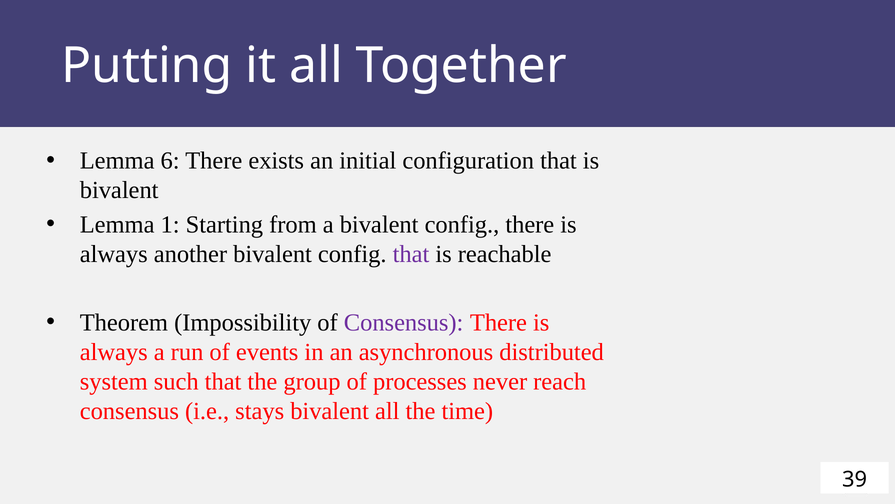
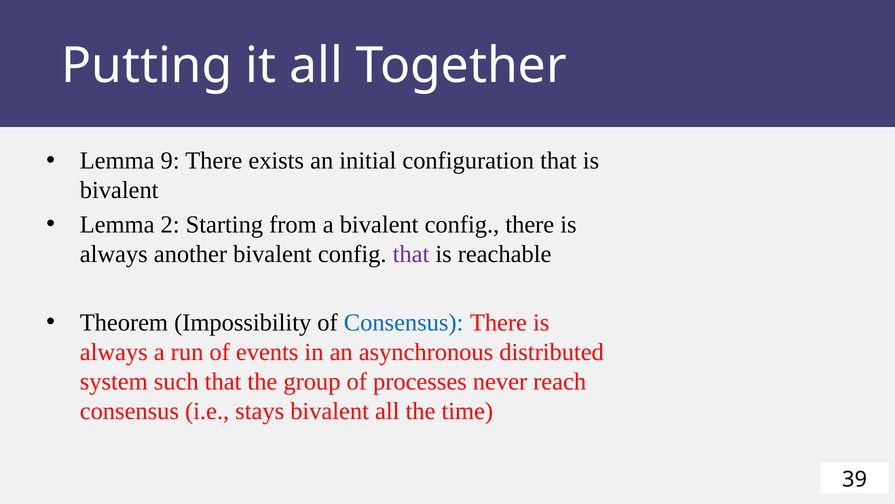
6: 6 -> 9
1: 1 -> 2
Consensus at (404, 323) colour: purple -> blue
